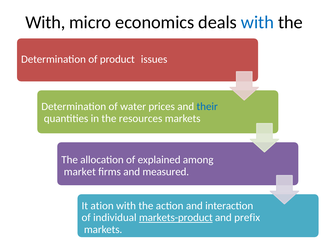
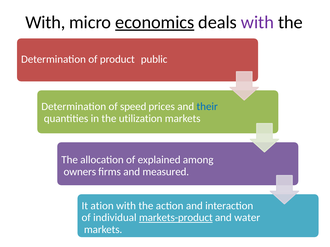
economics underline: none -> present
with at (257, 22) colour: blue -> purple
issues: issues -> public
water: water -> speed
resources: resources -> utilization
market: market -> owners
prefix: prefix -> water
